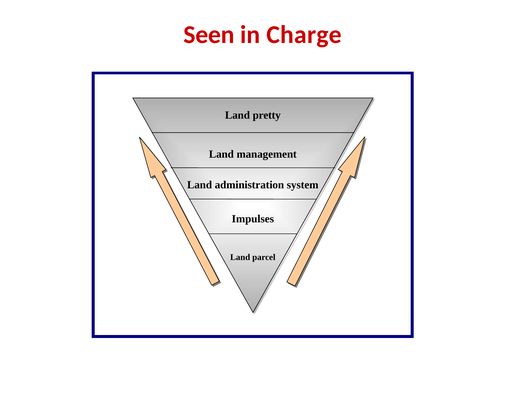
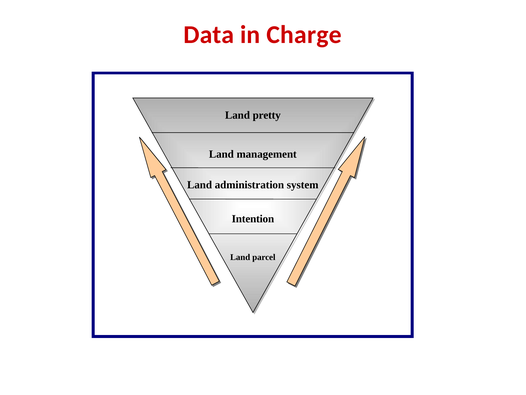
Seen: Seen -> Data
Impulses: Impulses -> Intention
